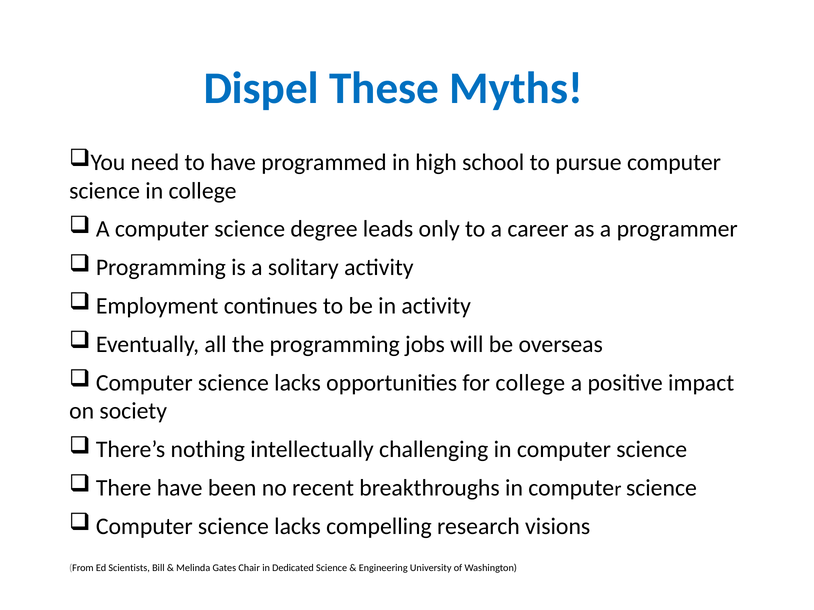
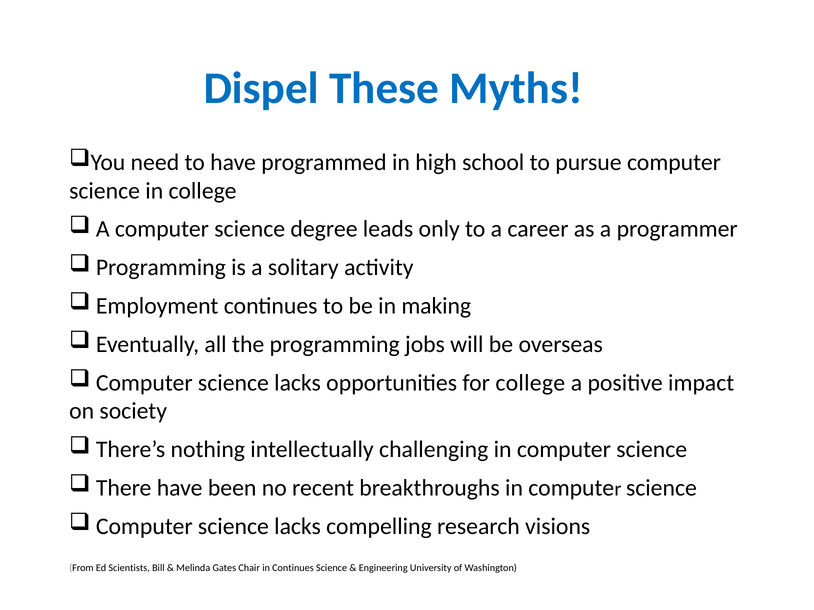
in activity: activity -> making
in Dedicated: Dedicated -> Continues
